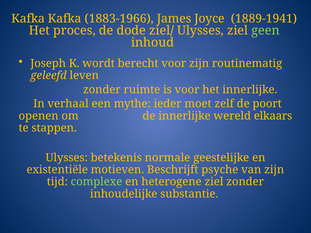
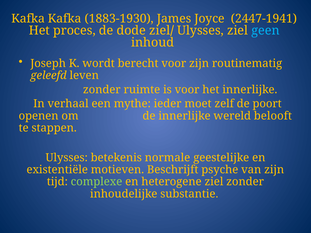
1883-1966: 1883-1966 -> 1883-1930
1889-1941: 1889-1941 -> 2447-1941
geen colour: light green -> light blue
elkaars: elkaars -> belooft
